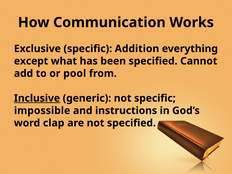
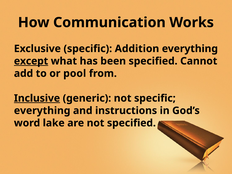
except underline: none -> present
impossible at (42, 111): impossible -> everything
clap: clap -> lake
